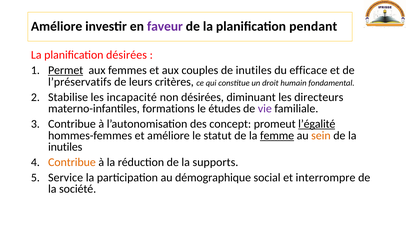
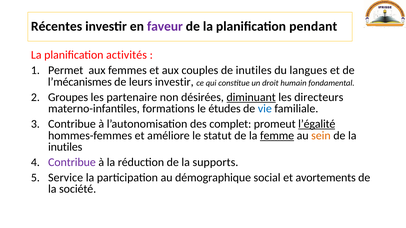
Améliore at (57, 27): Améliore -> Récentes
planification désirées: désirées -> activités
Permet underline: present -> none
efficace: efficace -> langues
l’préservatifs: l’préservatifs -> l’mécanismes
leurs critères: critères -> investir
Stabilise: Stabilise -> Groupes
incapacité: incapacité -> partenaire
diminuant underline: none -> present
vie colour: purple -> blue
concept: concept -> complet
Contribue at (72, 163) colour: orange -> purple
interrompre: interrompre -> avortements
